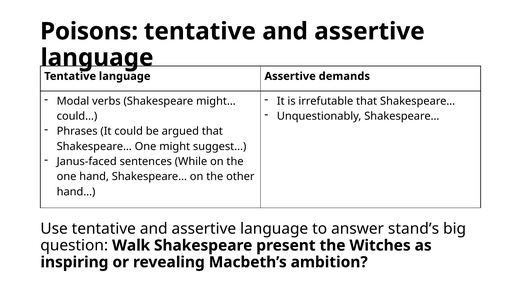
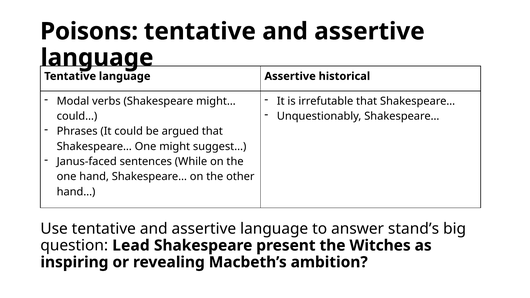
demands: demands -> historical
Walk: Walk -> Lead
